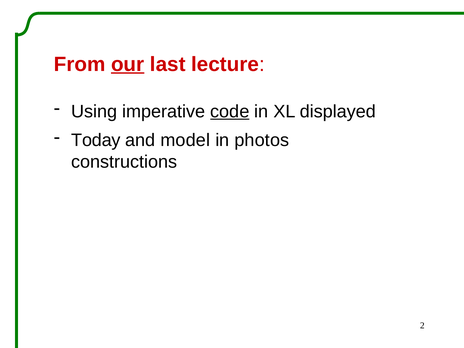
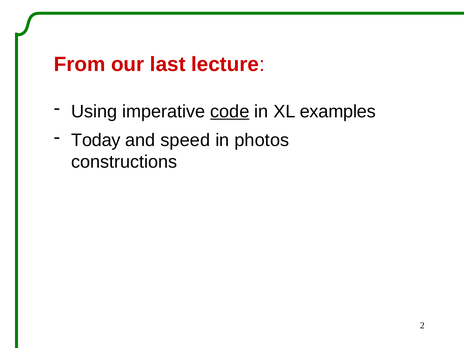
our underline: present -> none
displayed: displayed -> examples
model: model -> speed
